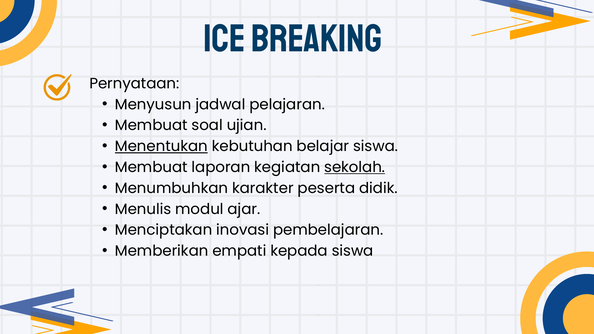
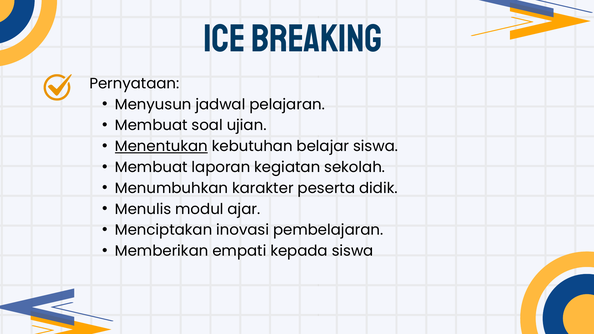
sekolah underline: present -> none
